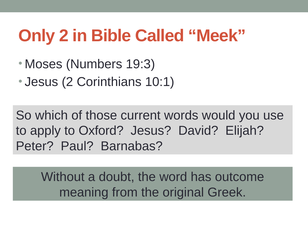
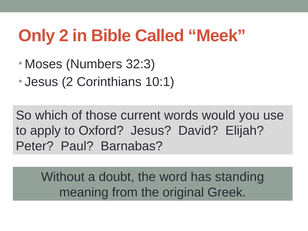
19:3: 19:3 -> 32:3
outcome: outcome -> standing
